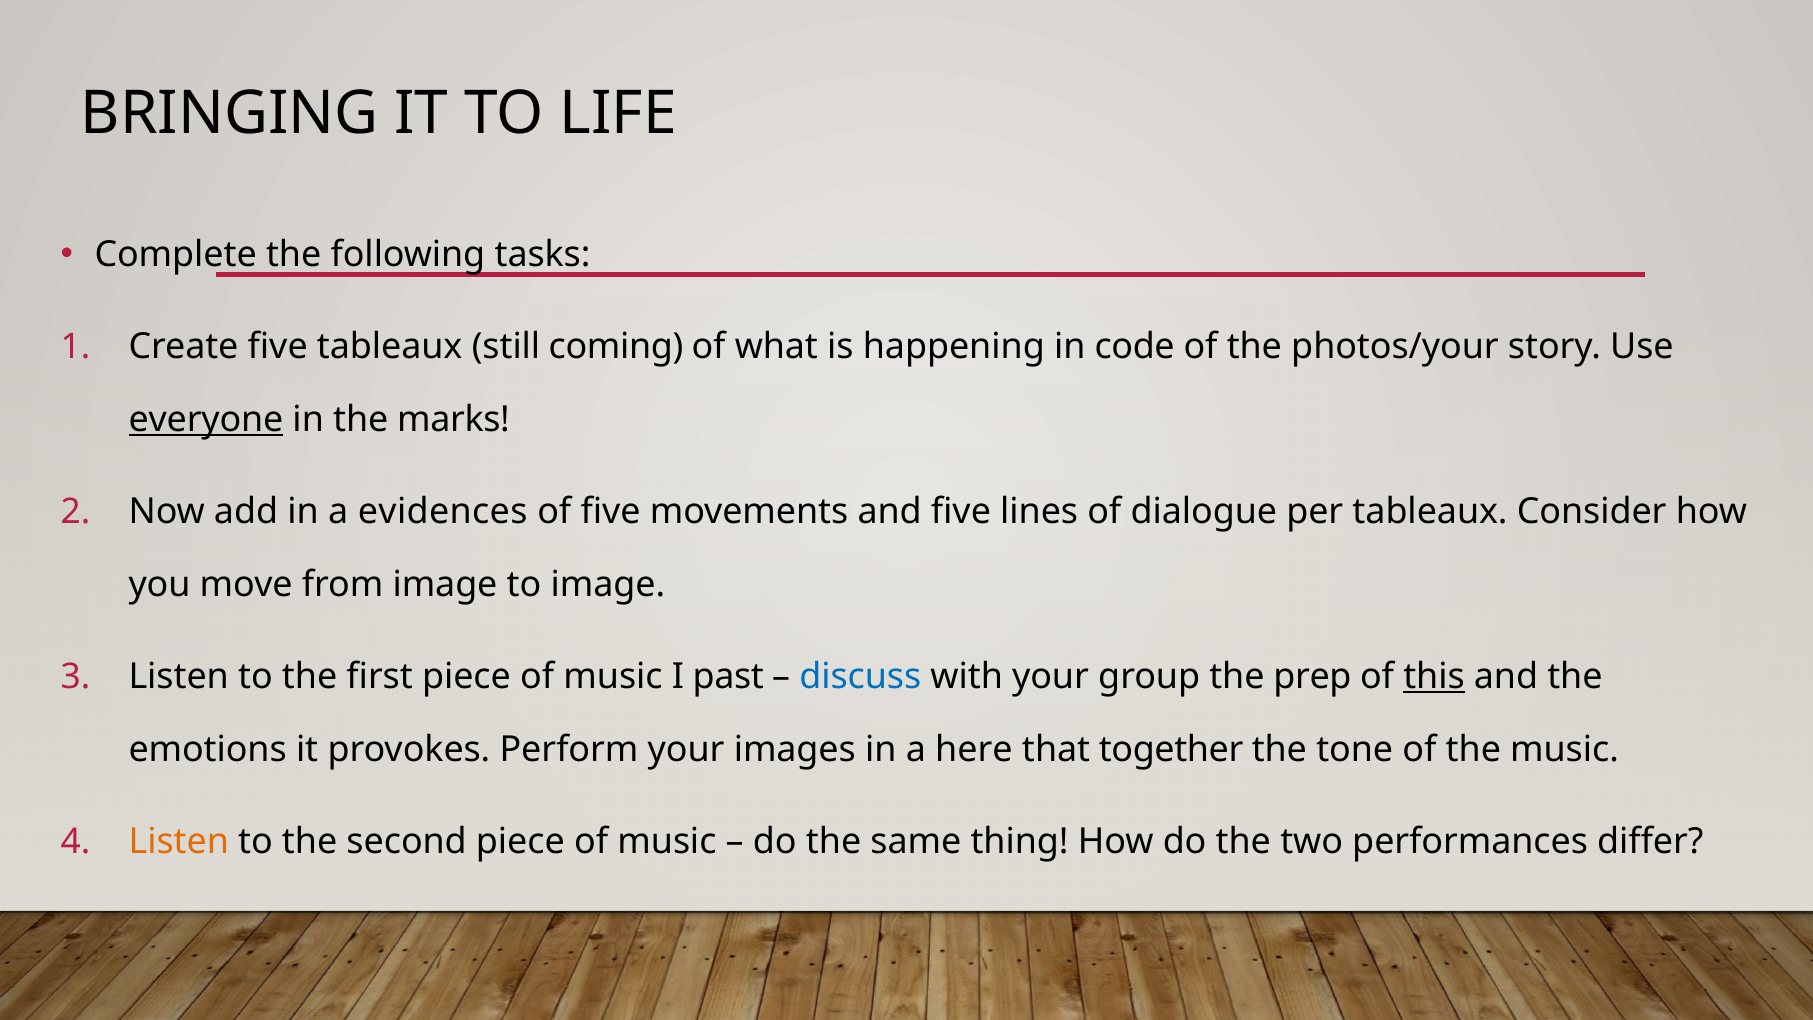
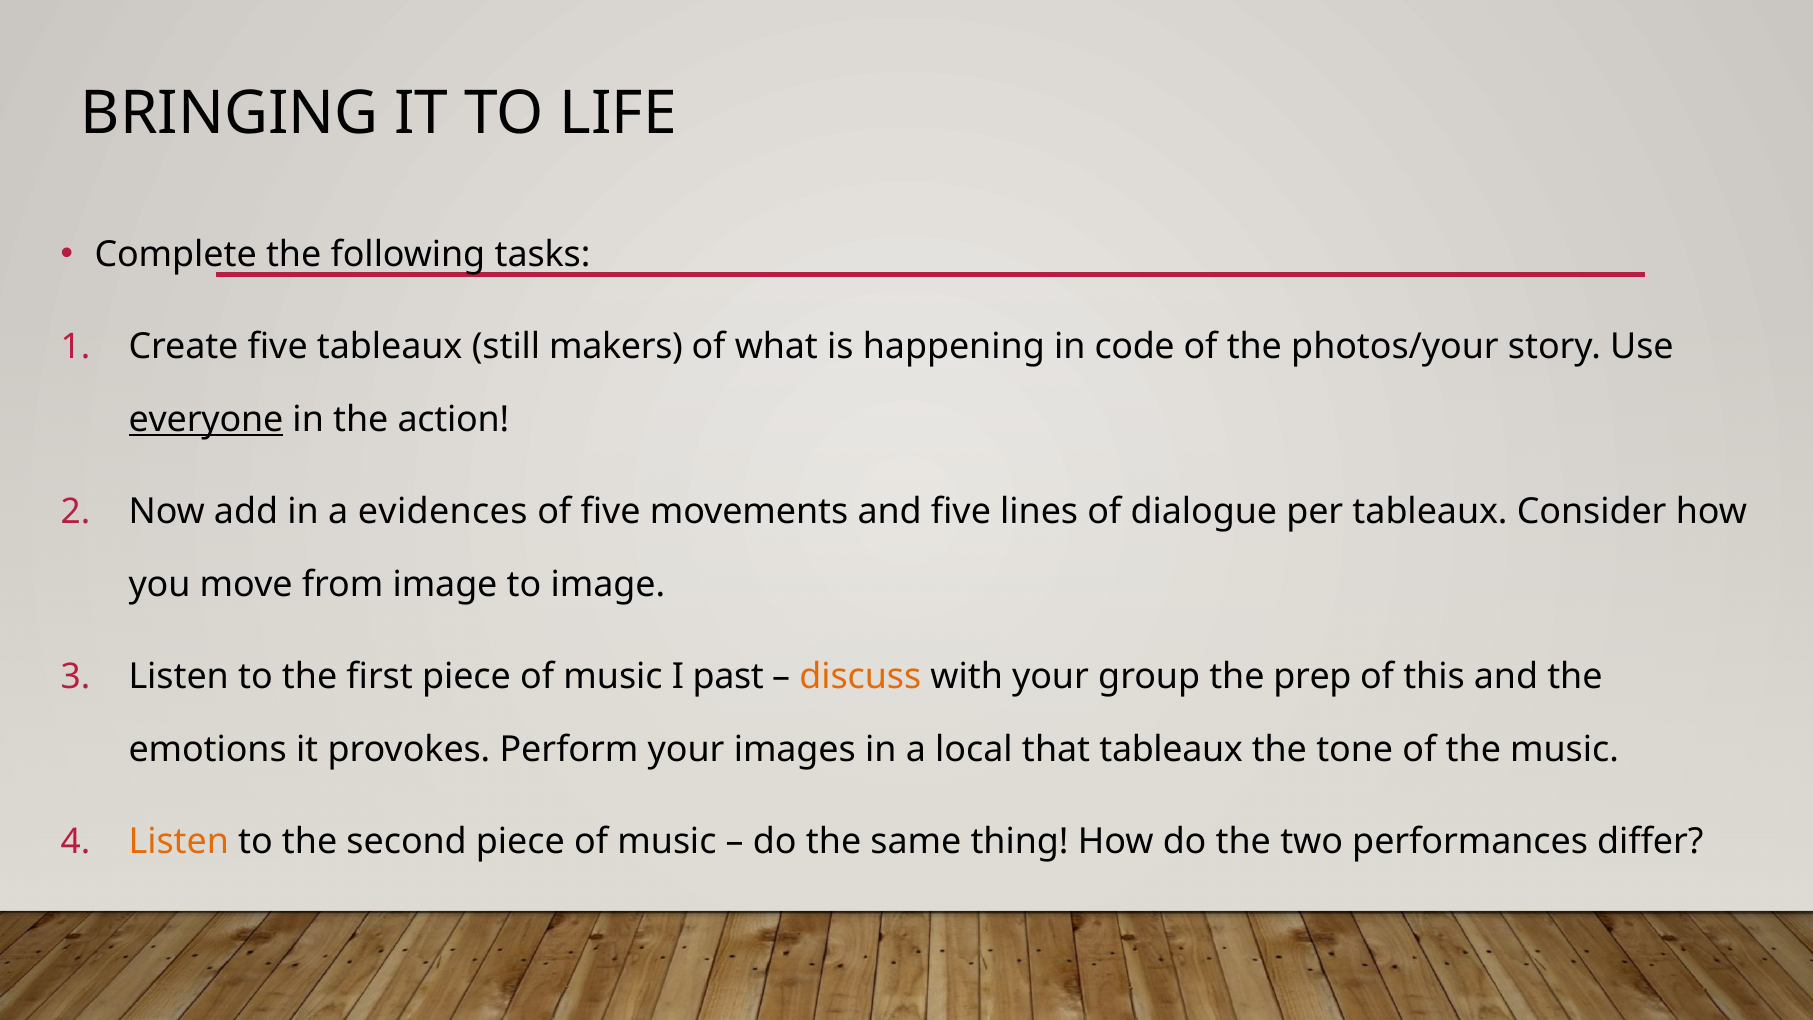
coming: coming -> makers
marks: marks -> action
discuss colour: blue -> orange
this underline: present -> none
here: here -> local
that together: together -> tableaux
